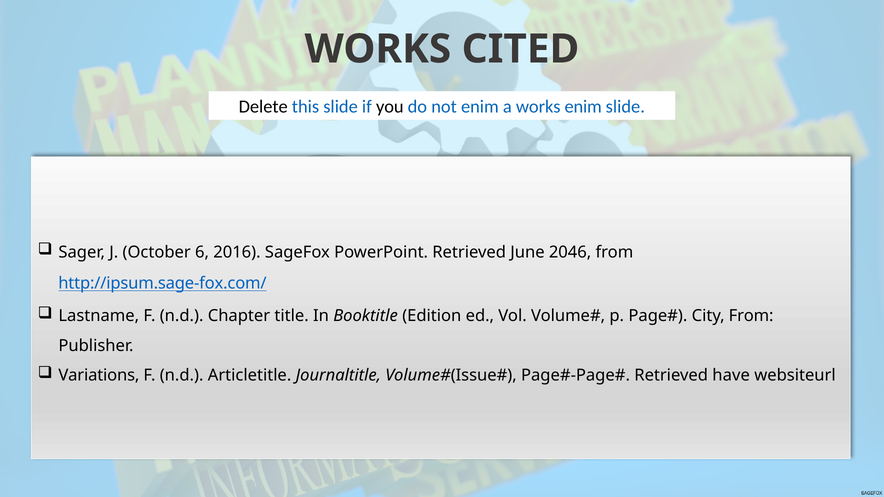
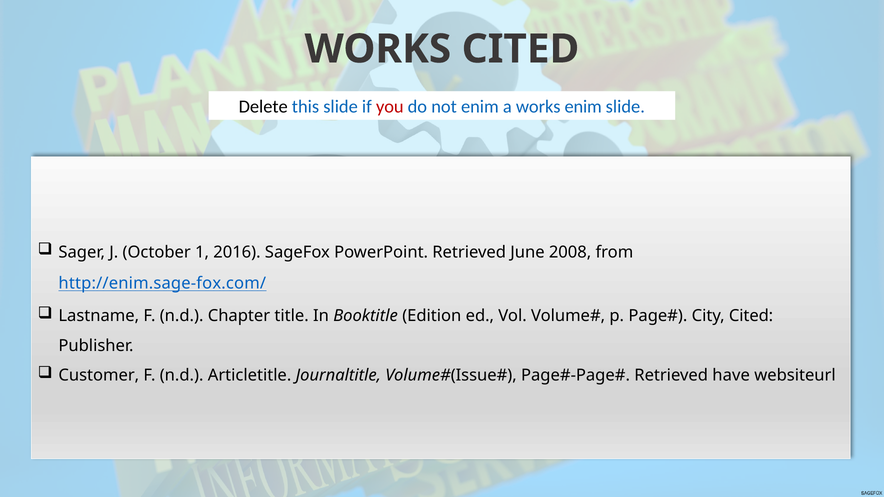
you colour: black -> red
6: 6 -> 1
2046: 2046 -> 2008
http://ipsum.sage-fox.com/: http://ipsum.sage-fox.com/ -> http://enim.sage-fox.com/
City From: From -> Cited
Variations: Variations -> Customer
